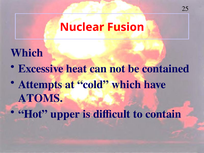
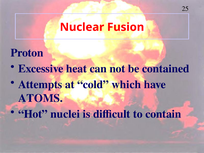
Which at (27, 53): Which -> Proton
upper: upper -> nuclei
